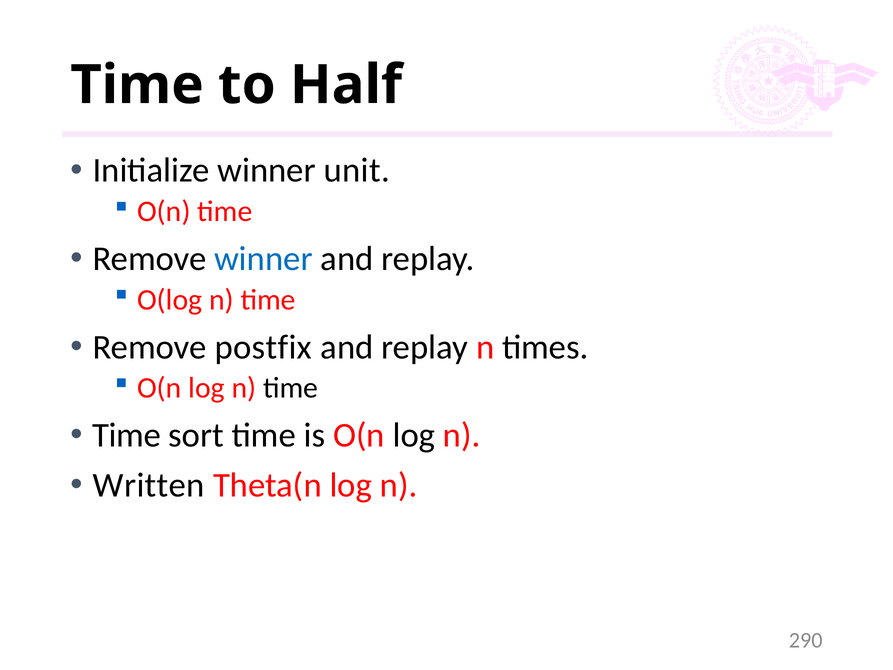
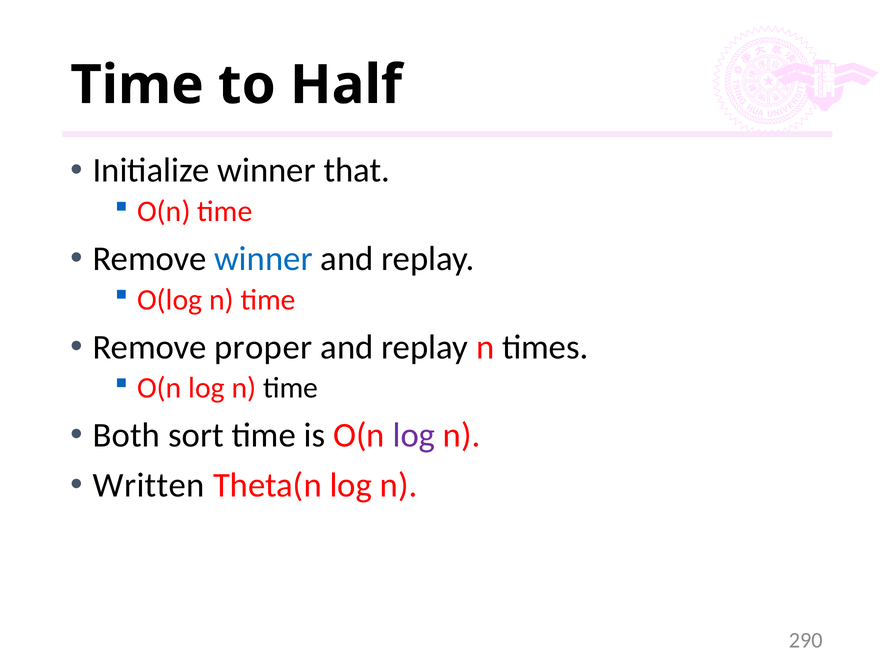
unit: unit -> that
postfix: postfix -> proper
Time at (127, 435): Time -> Both
log at (414, 435) colour: black -> purple
